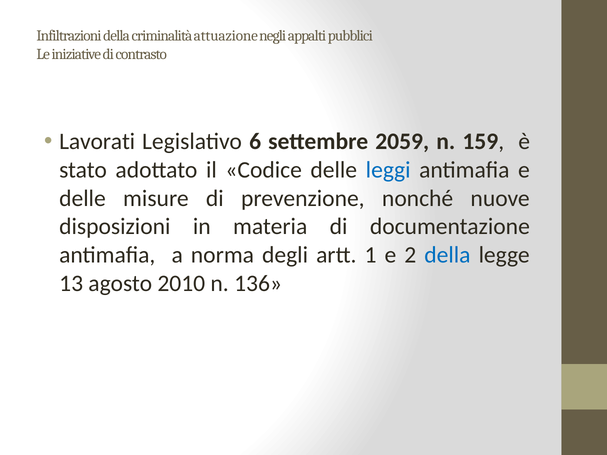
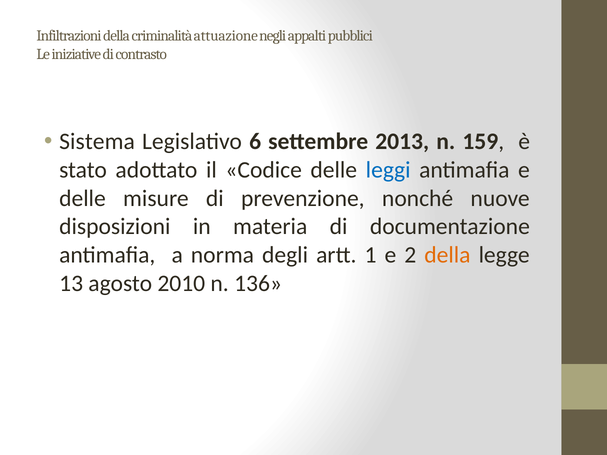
Lavorati: Lavorati -> Sistema
2059: 2059 -> 2013
della at (447, 255) colour: blue -> orange
